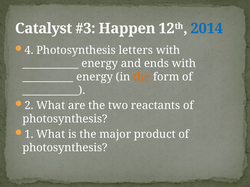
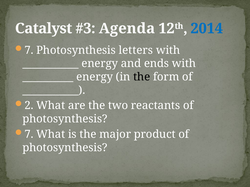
Happen: Happen -> Agenda
4 at (29, 50): 4 -> 7
the at (142, 77) colour: orange -> black
1 at (29, 135): 1 -> 7
